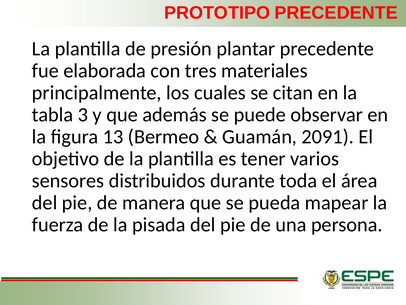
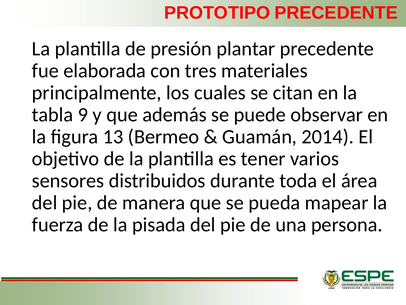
3: 3 -> 9
2091: 2091 -> 2014
